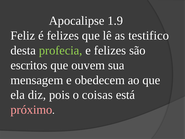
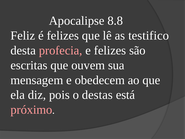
1.9: 1.9 -> 8.8
profecia colour: light green -> pink
escritos: escritos -> escritas
coisas: coisas -> destas
